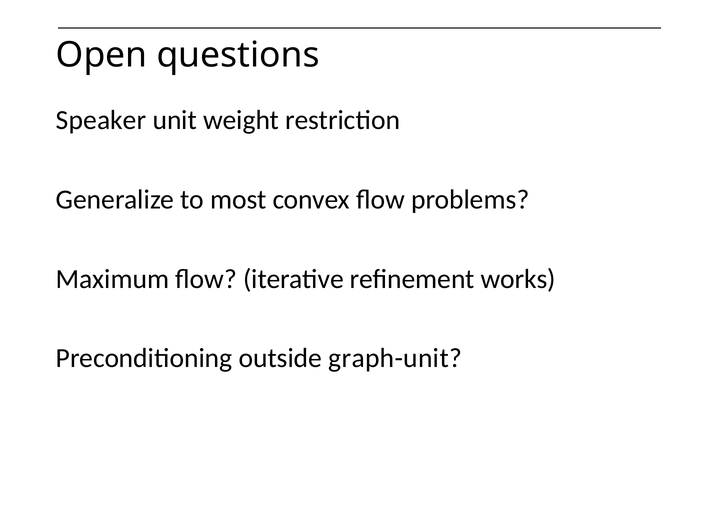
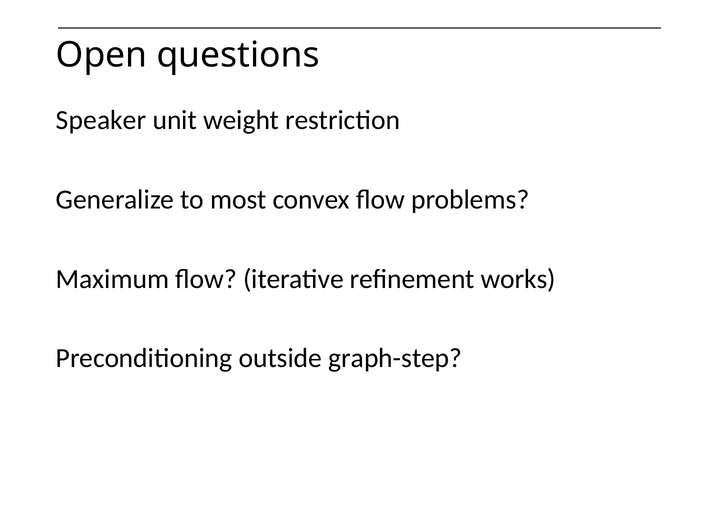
graph-unit: graph-unit -> graph-step
